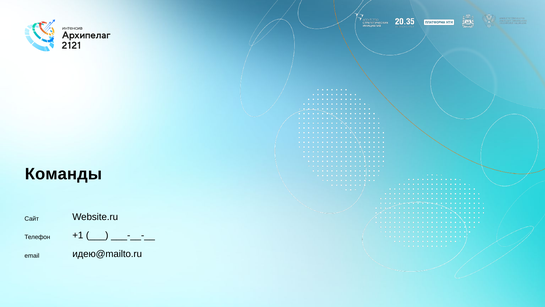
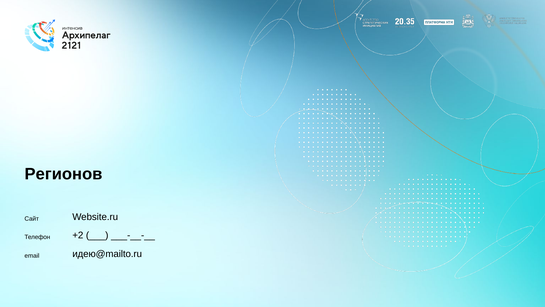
Команды: Команды -> Регионов
+1: +1 -> +2
